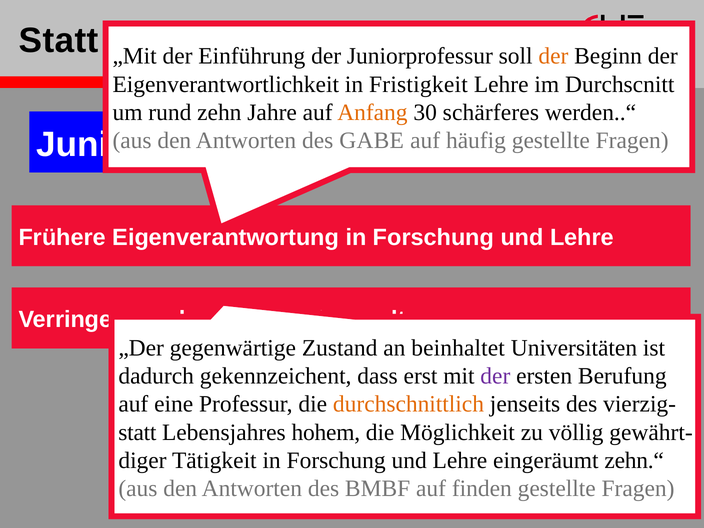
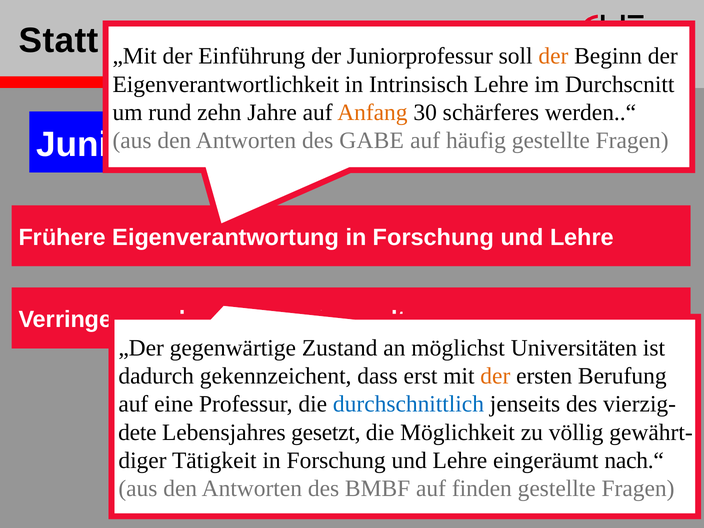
Fristigkeit: Fristigkeit -> Intrinsisch
beinhaltet: beinhaltet -> möglichst
der at (495, 376) colour: purple -> orange
durchschnittlich colour: orange -> blue
statt at (137, 432): statt -> dete
hohem: hohem -> gesetzt
zehn.“: zehn.“ -> nach.“
